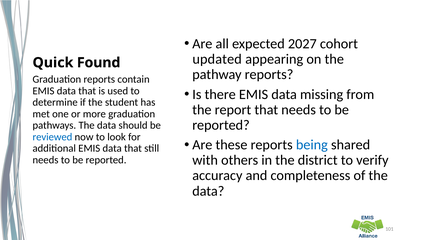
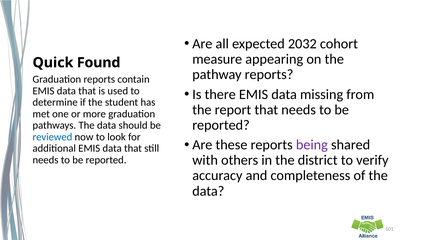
2027: 2027 -> 2032
updated: updated -> measure
being colour: blue -> purple
